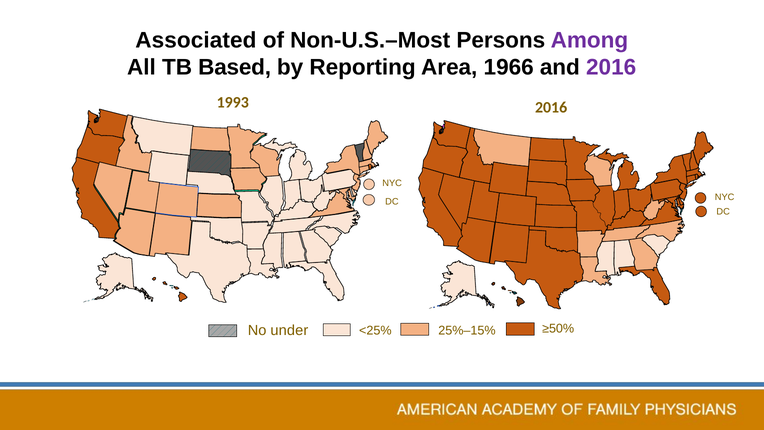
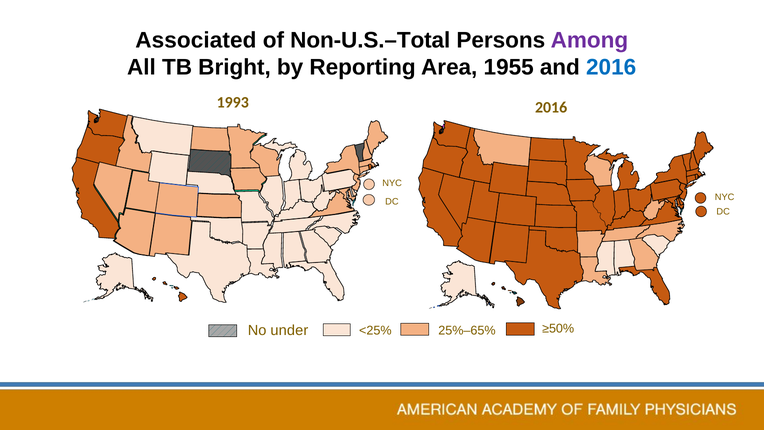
Non-U.S.–Most: Non-U.S.–Most -> Non-U.S.–Total
Based: Based -> Bright
1966: 1966 -> 1955
2016 at (611, 67) colour: purple -> blue
25%–15%: 25%–15% -> 25%–65%
